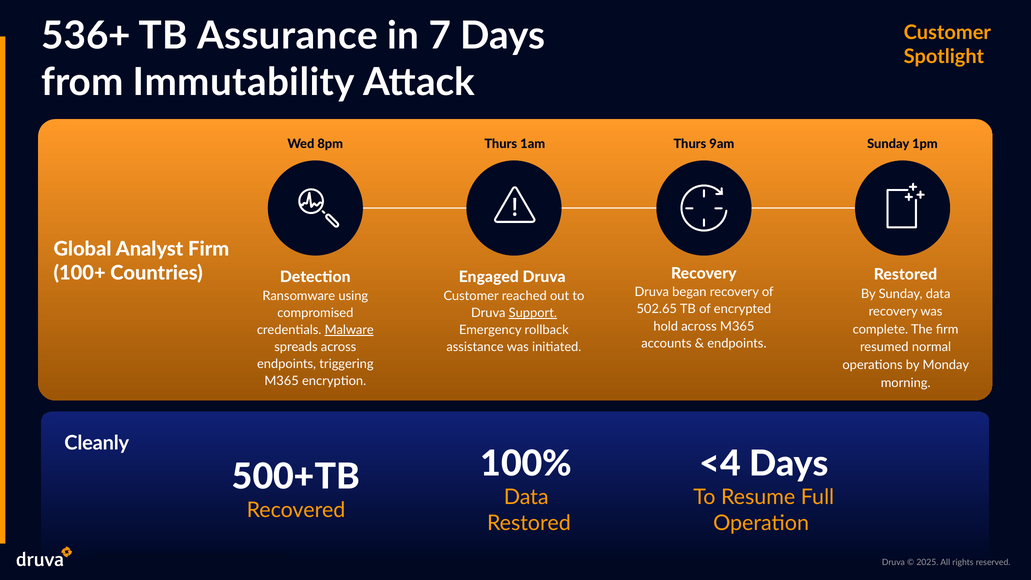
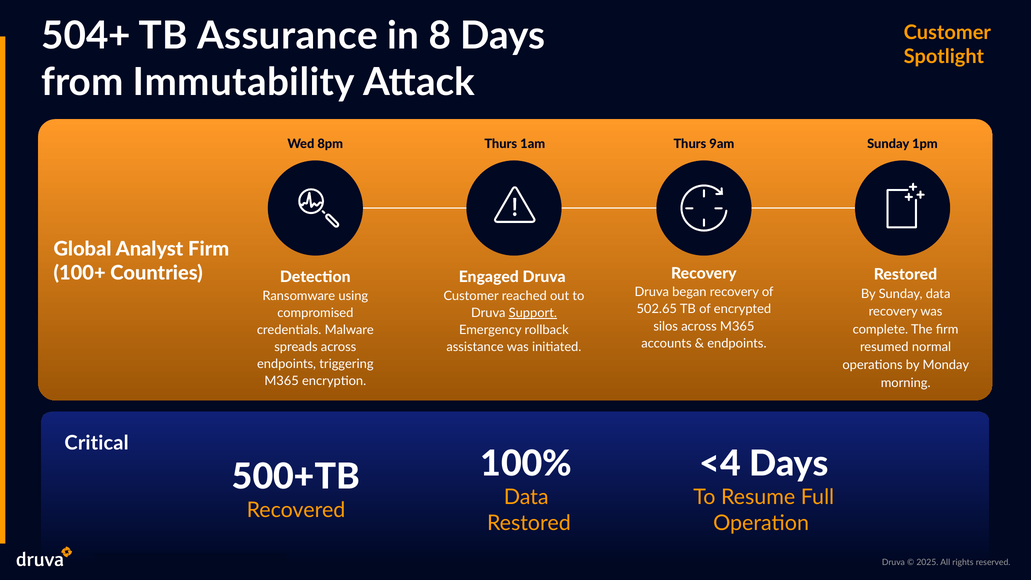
536+: 536+ -> 504+
7: 7 -> 8
hold: hold -> silos
Malware underline: present -> none
Cleanly: Cleanly -> Critical
